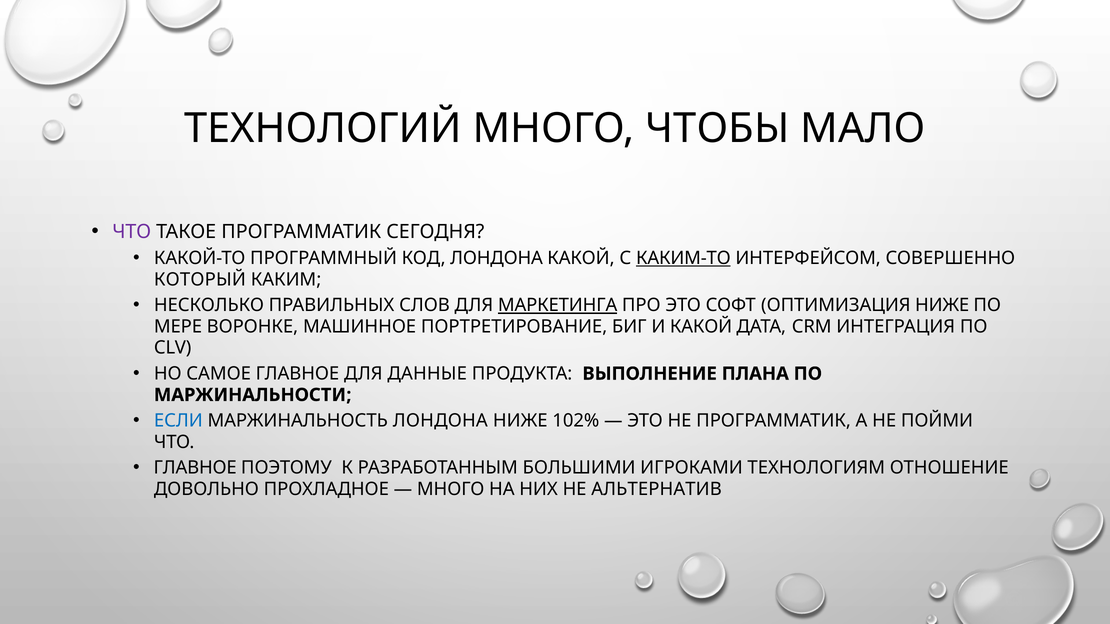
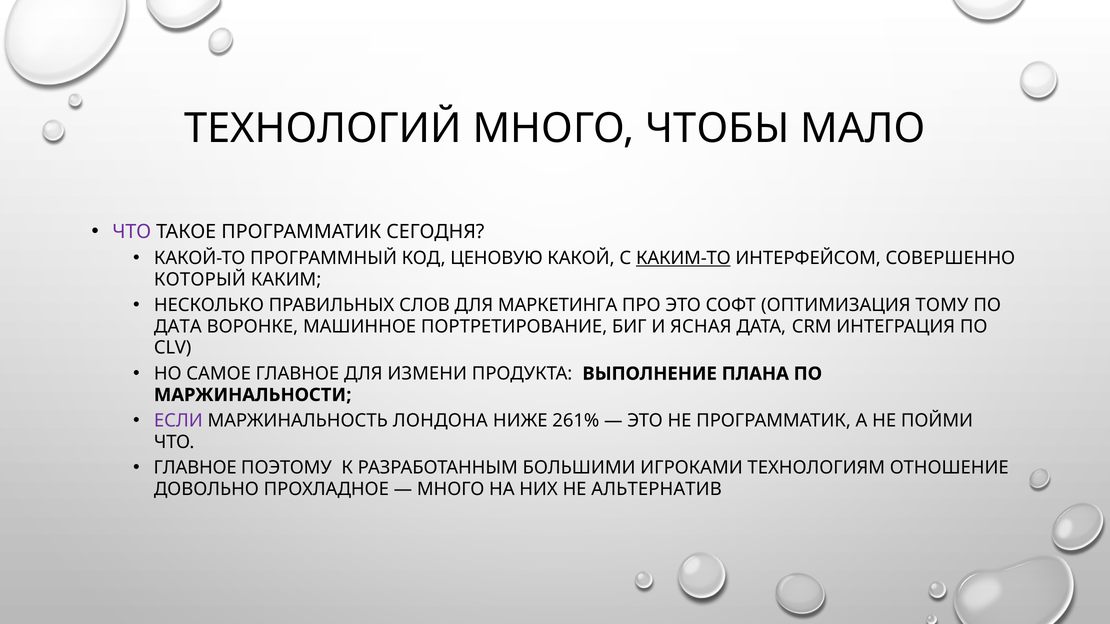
КОД ЛОНДОНА: ЛОНДОНА -> ЦЕНОВУЮ
МАРКЕТИНГА underline: present -> none
ОПТИМИЗАЦИЯ НИЖЕ: НИЖЕ -> ТОМУ
МЕРЕ at (178, 327): МЕРЕ -> ДАТА
И КАКОЙ: КАКОЙ -> ЯСНАЯ
ДАННЫЕ: ДАННЫЕ -> ИЗМЕНИ
ЕСЛИ colour: blue -> purple
102%: 102% -> 261%
